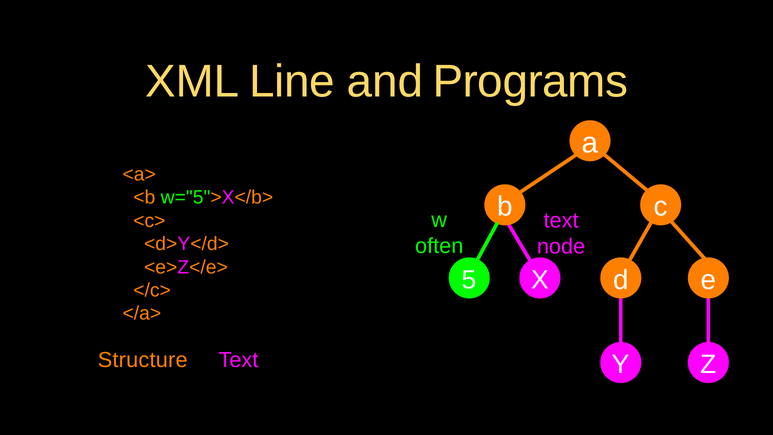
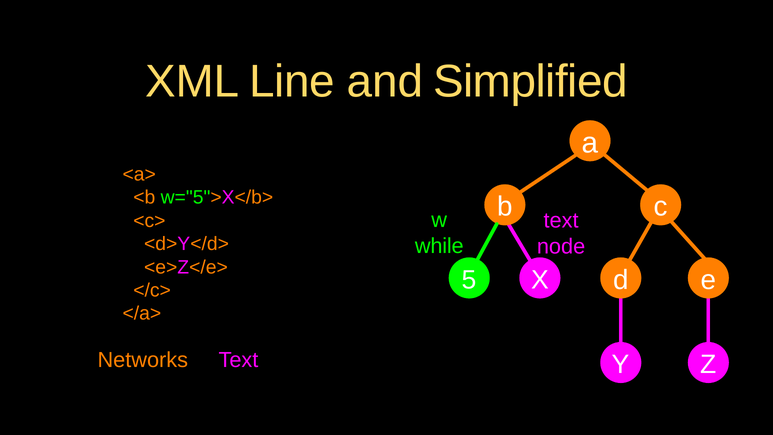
Programs: Programs -> Simplified
often: often -> while
Structure: Structure -> Networks
